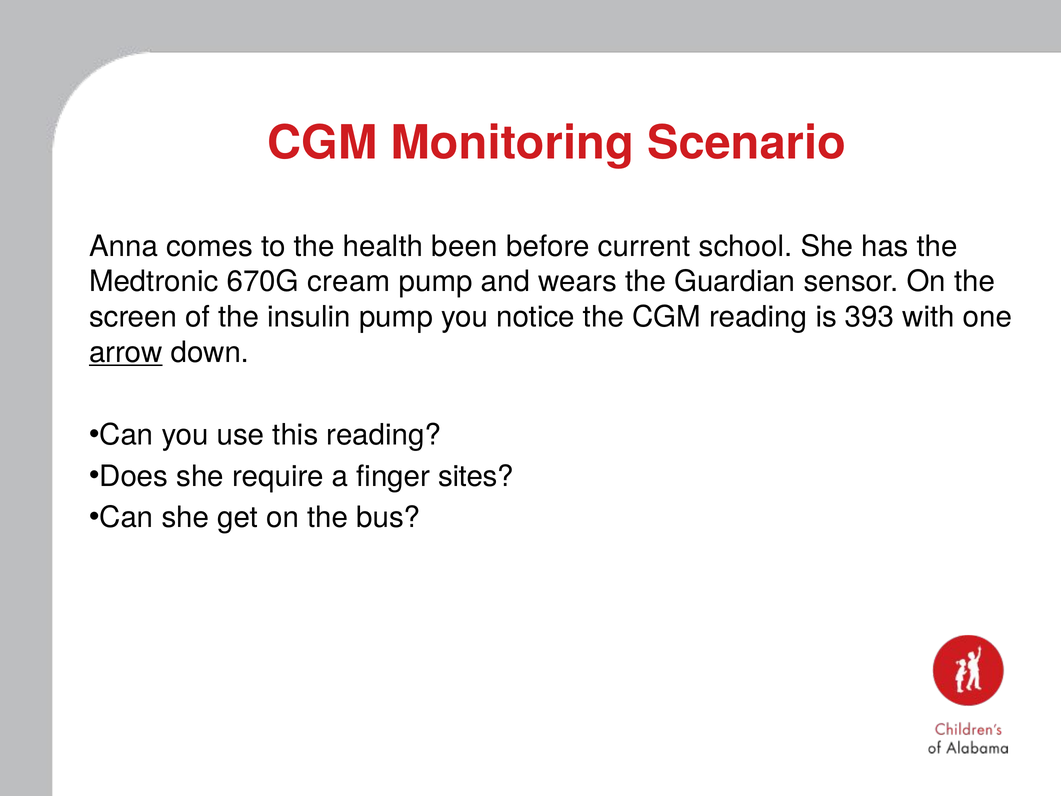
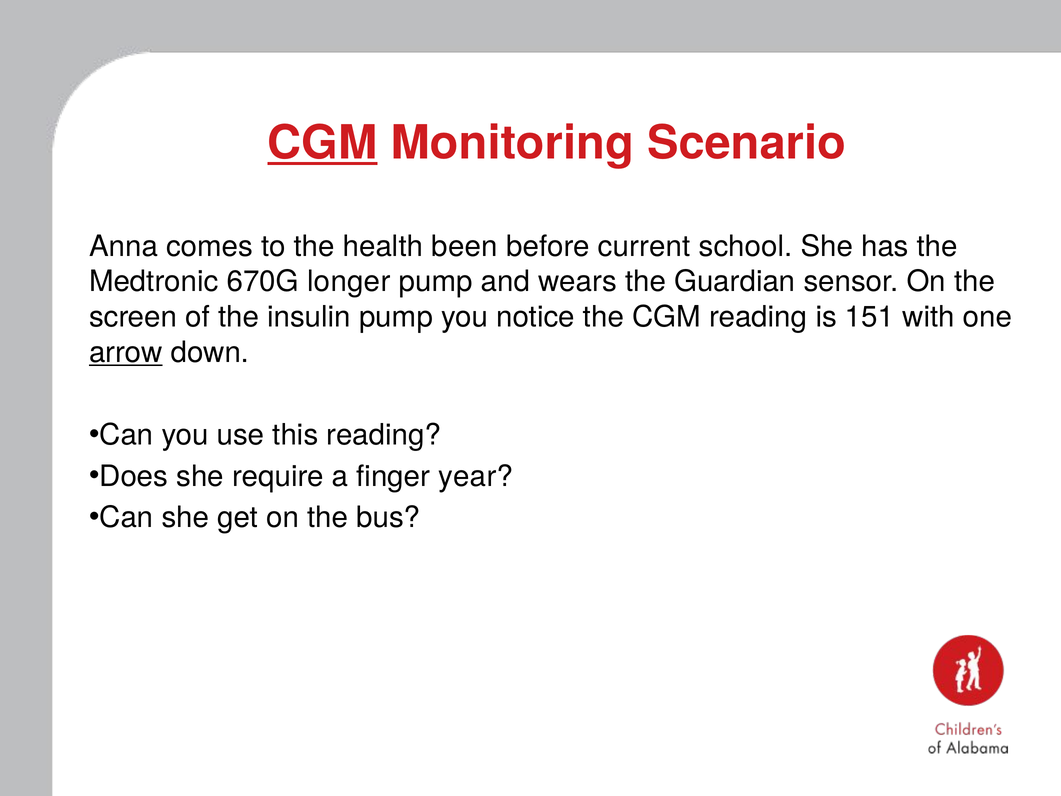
CGM at (322, 143) underline: none -> present
cream: cream -> longer
393: 393 -> 151
sites: sites -> year
